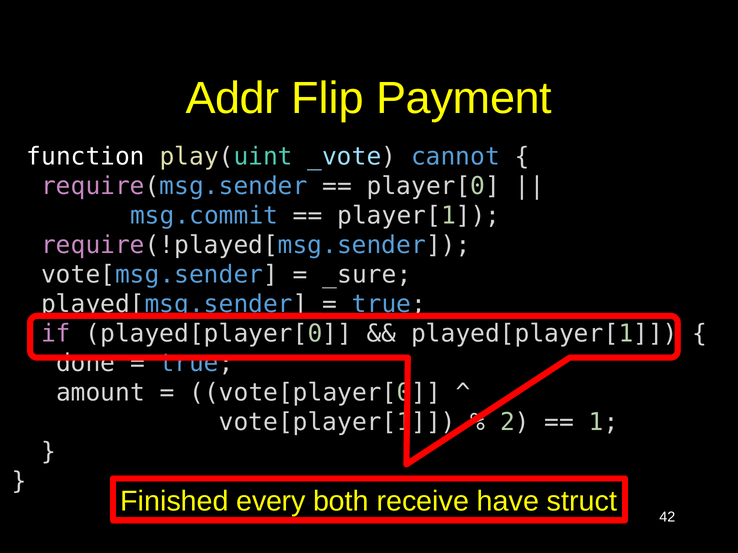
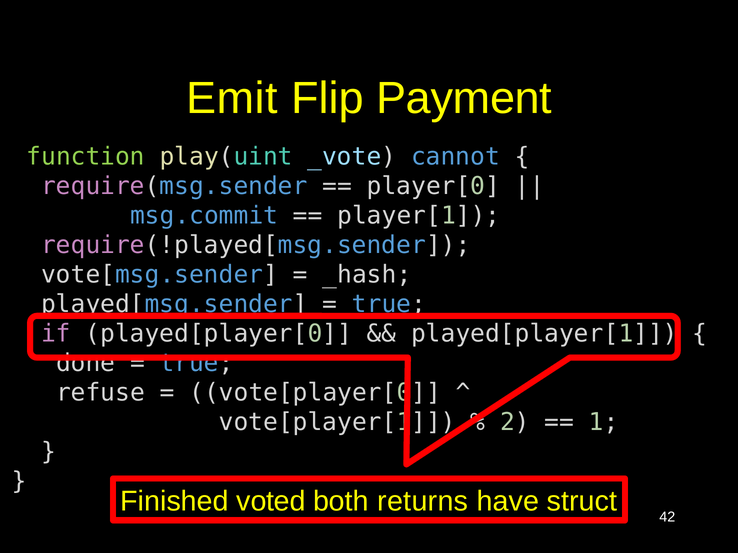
Addr: Addr -> Emit
function colour: white -> light green
_sure: _sure -> _hash
amount: amount -> refuse
every: every -> voted
receive: receive -> returns
